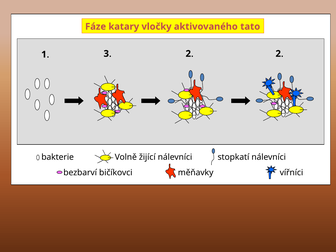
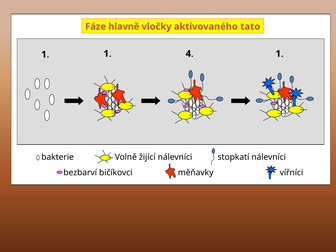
katary: katary -> hlavně
3 at (106, 54): 3 -> 1
2 at (188, 54): 2 -> 4
2 at (278, 54): 2 -> 1
